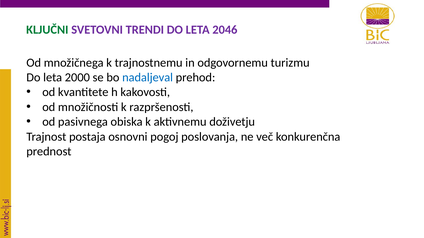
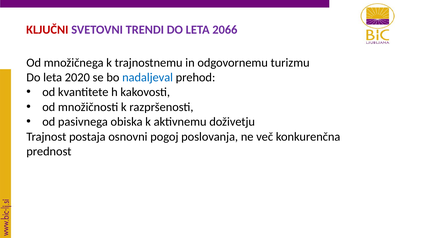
KLJUČNI colour: green -> red
2046: 2046 -> 2066
2000: 2000 -> 2020
